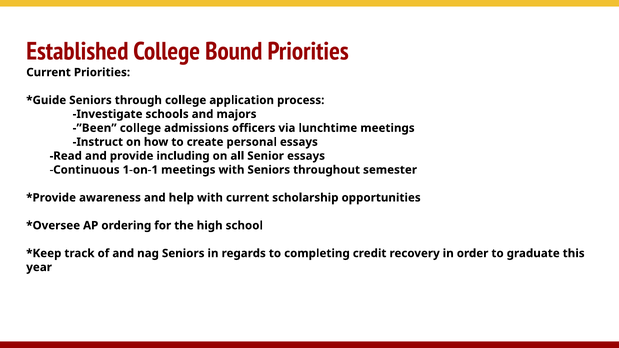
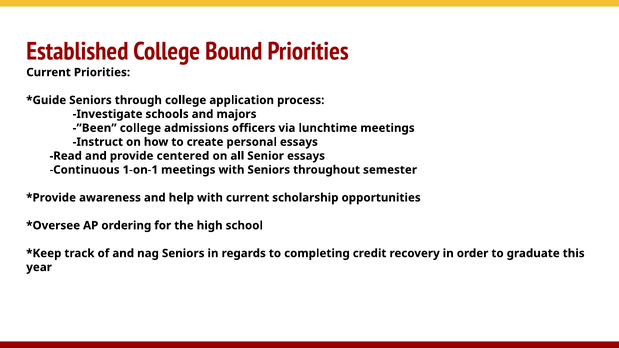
including: including -> centered
